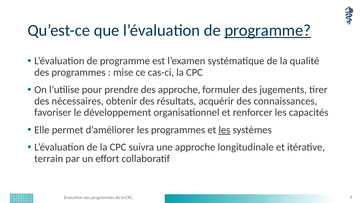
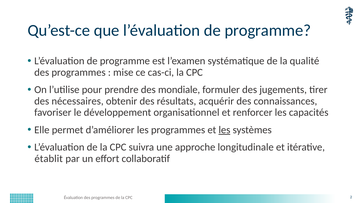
programme at (268, 30) underline: present -> none
des approche: approche -> mondiale
terrain: terrain -> établit
